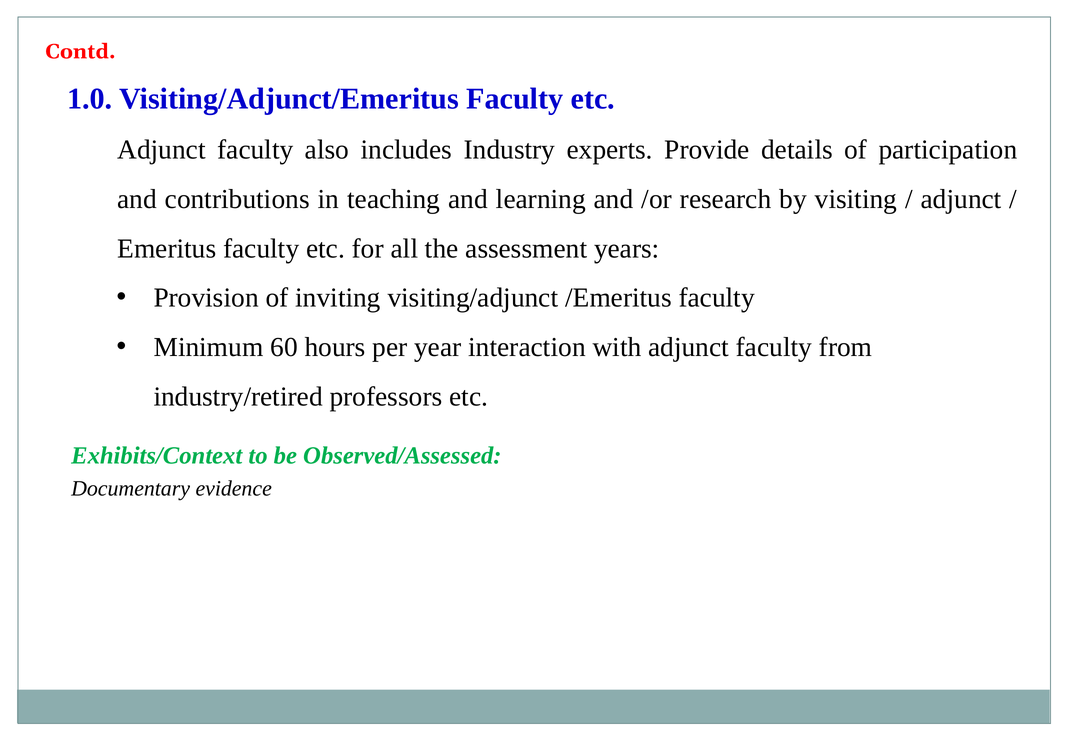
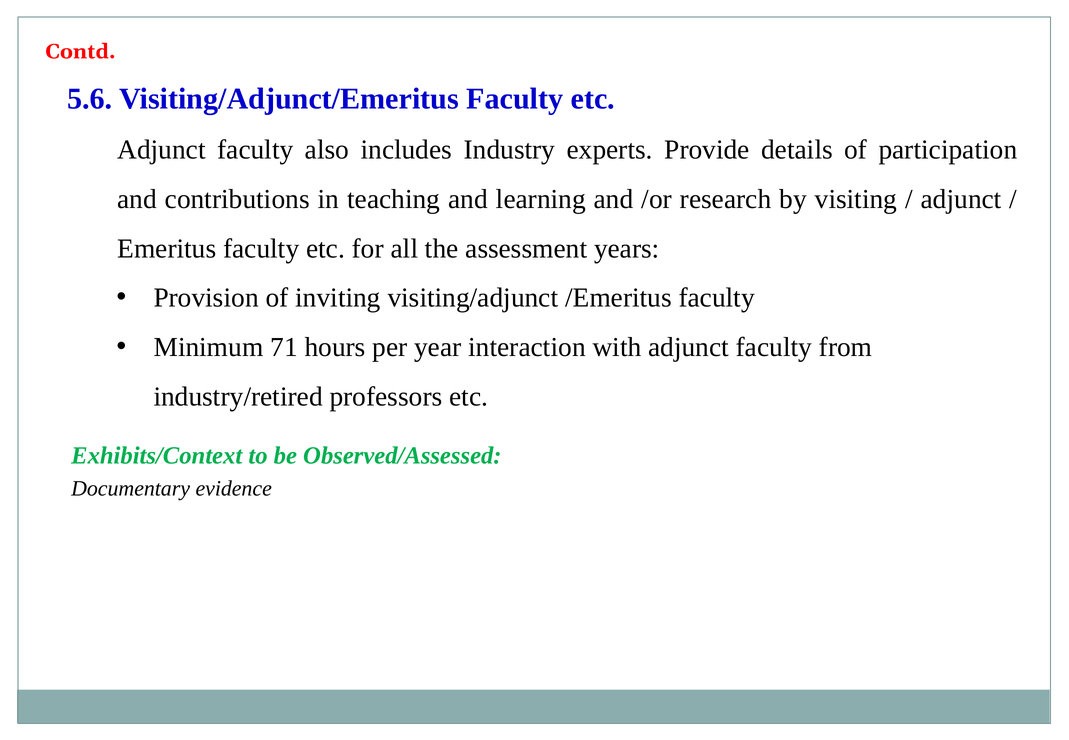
1.0: 1.0 -> 5.6
60: 60 -> 71
